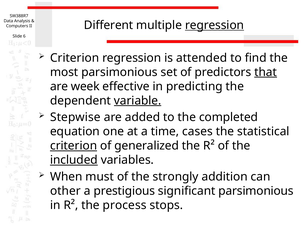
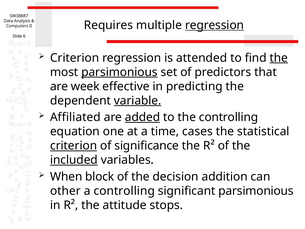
Different: Different -> Requires
the at (279, 58) underline: none -> present
parsimonious at (119, 72) underline: none -> present
that underline: present -> none
Stepwise: Stepwise -> Affiliated
added underline: none -> present
the completed: completed -> controlling
generalized: generalized -> significance
must: must -> block
strongly: strongly -> decision
a prestigious: prestigious -> controlling
process: process -> attitude
